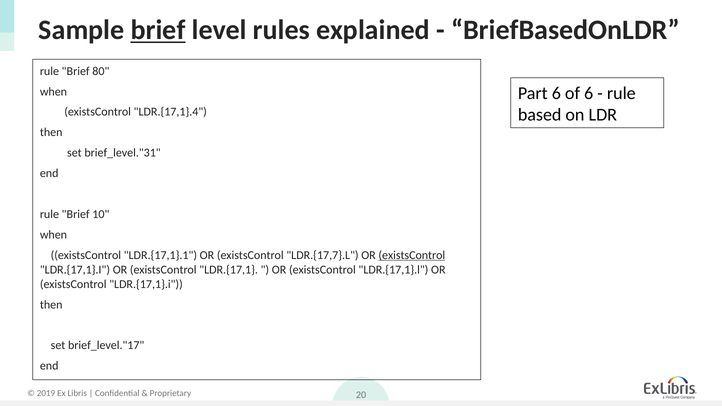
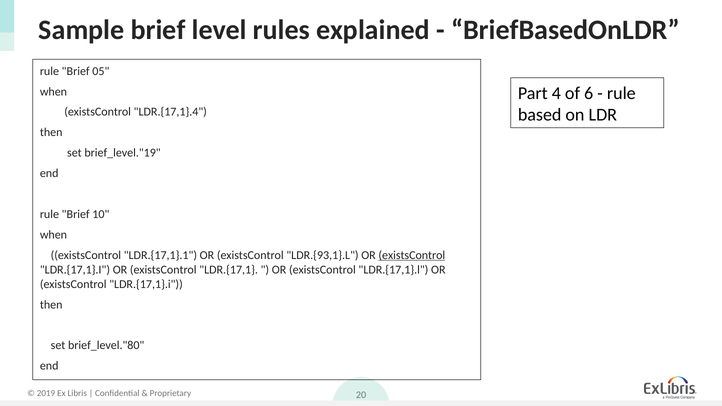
brief at (158, 30) underline: present -> none
80: 80 -> 05
Part 6: 6 -> 4
brief_level."31: brief_level."31 -> brief_level."19
LDR.{17,7}.L: LDR.{17,7}.L -> LDR.{93,1}.L
brief_level."17: brief_level."17 -> brief_level."80
